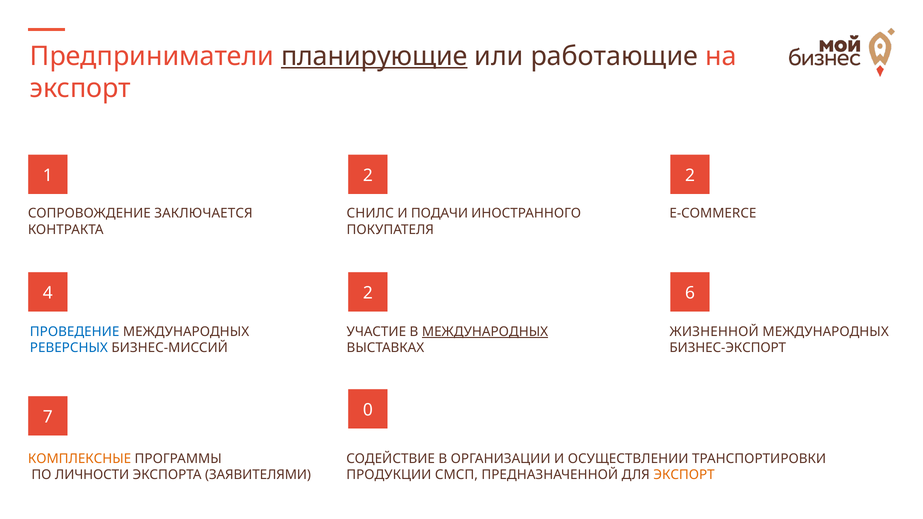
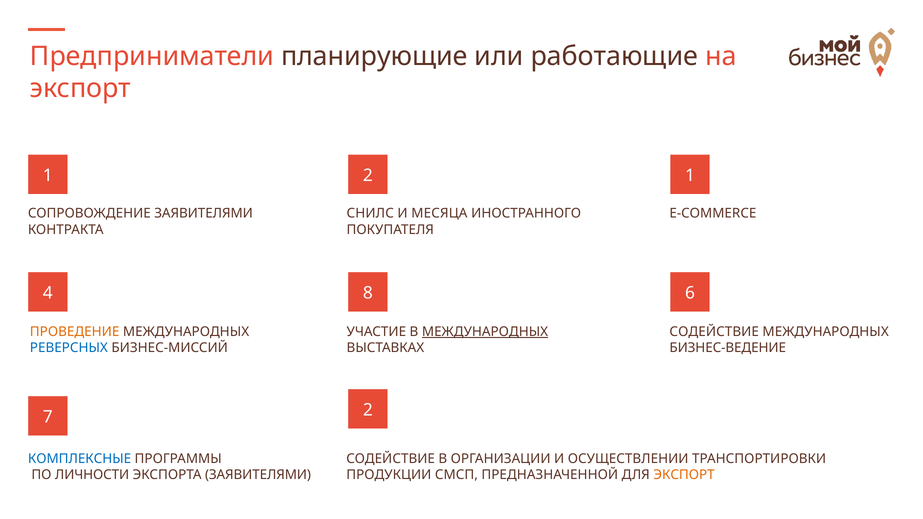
планирующие underline: present -> none
2 2: 2 -> 1
СОПРОВОЖДЕНИЕ ЗАКЛЮЧАЕТСЯ: ЗАКЛЮЧАЕТСЯ -> ЗАЯВИТЕЛЯМИ
ПОДАЧИ: ПОДАЧИ -> МЕСЯЦА
4 2: 2 -> 8
ПРОВЕДЕНИЕ colour: blue -> orange
ЖИЗНЕННОЙ at (714, 332): ЖИЗНЕННОЙ -> СОДЕЙСТВИЕ
БИЗНЕС-ЭКСПОРТ: БИЗНЕС-ЭКСПОРТ -> БИЗНЕС-ВЕДЕНИЕ
7 0: 0 -> 2
КОМПЛЕКСНЫЕ colour: orange -> blue
